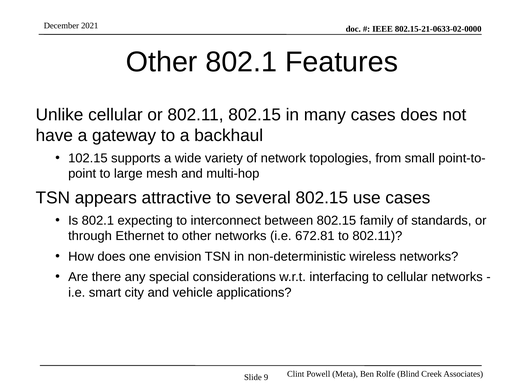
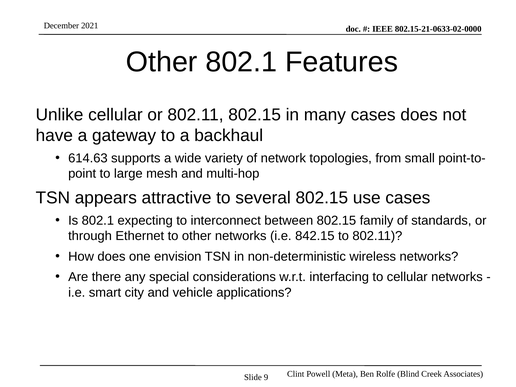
102.15: 102.15 -> 614.63
672.81: 672.81 -> 842.15
